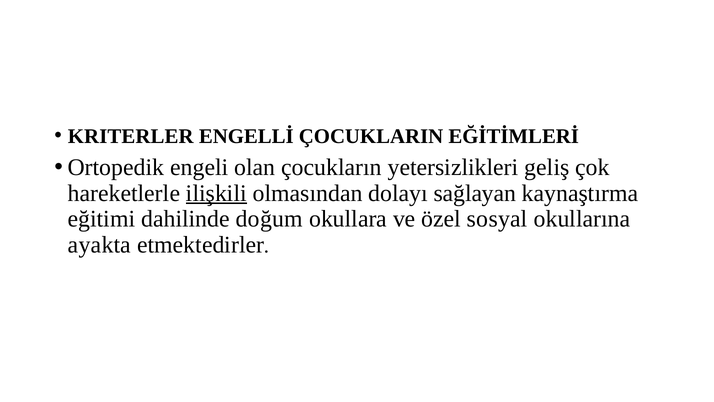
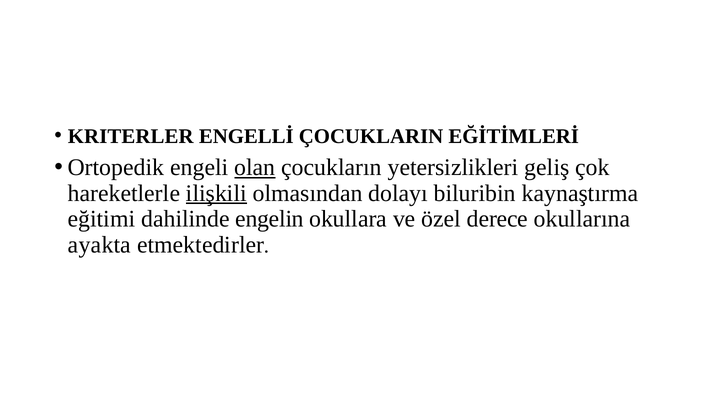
olan underline: none -> present
sağlayan: sağlayan -> biluribin
doğum: doğum -> engelin
sosyal: sosyal -> derece
